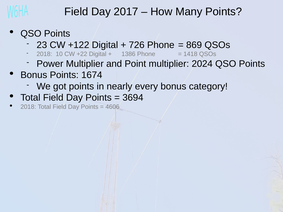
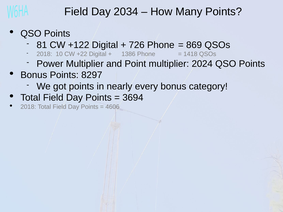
2017: 2017 -> 2034
23: 23 -> 81
1674: 1674 -> 8297
